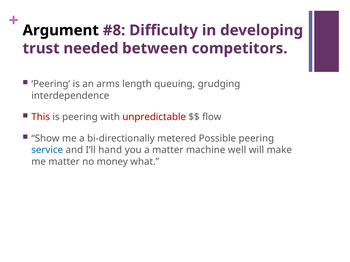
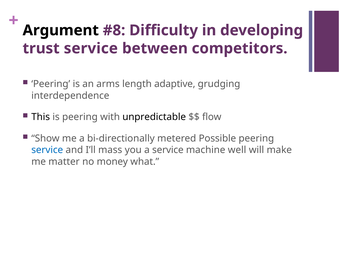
trust needed: needed -> service
queuing: queuing -> adaptive
This colour: red -> black
unpredictable colour: red -> black
hand: hand -> mass
a matter: matter -> service
